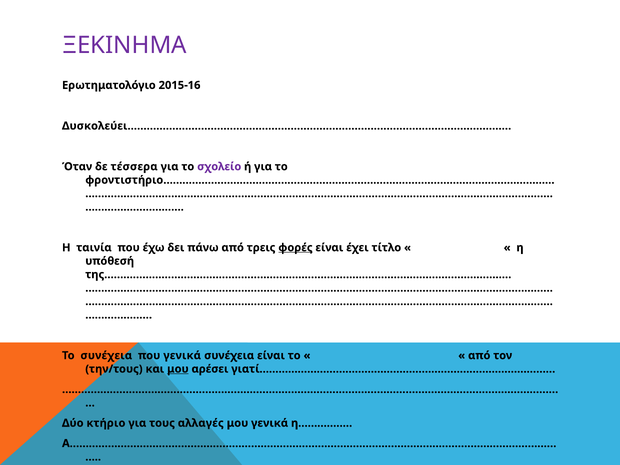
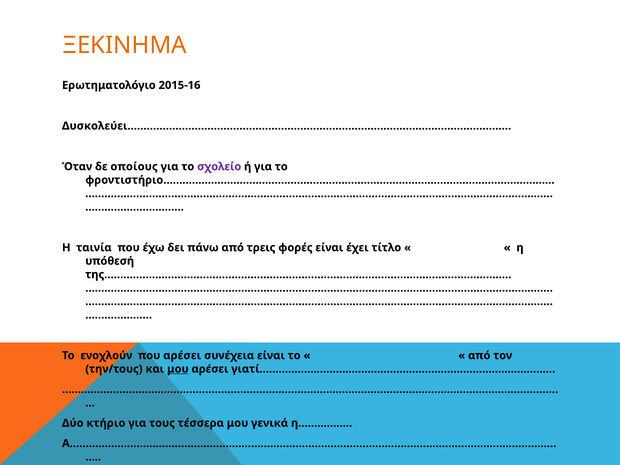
ΞΕΚΙΝΗΜΑ colour: purple -> orange
τέσσερα: τέσσερα -> οποίους
φορές underline: present -> none
Το συνέχεια: συνέχεια -> ενοχλούν
που γενικά: γενικά -> αρέσει
αλλαγές: αλλαγές -> τέσσερα
